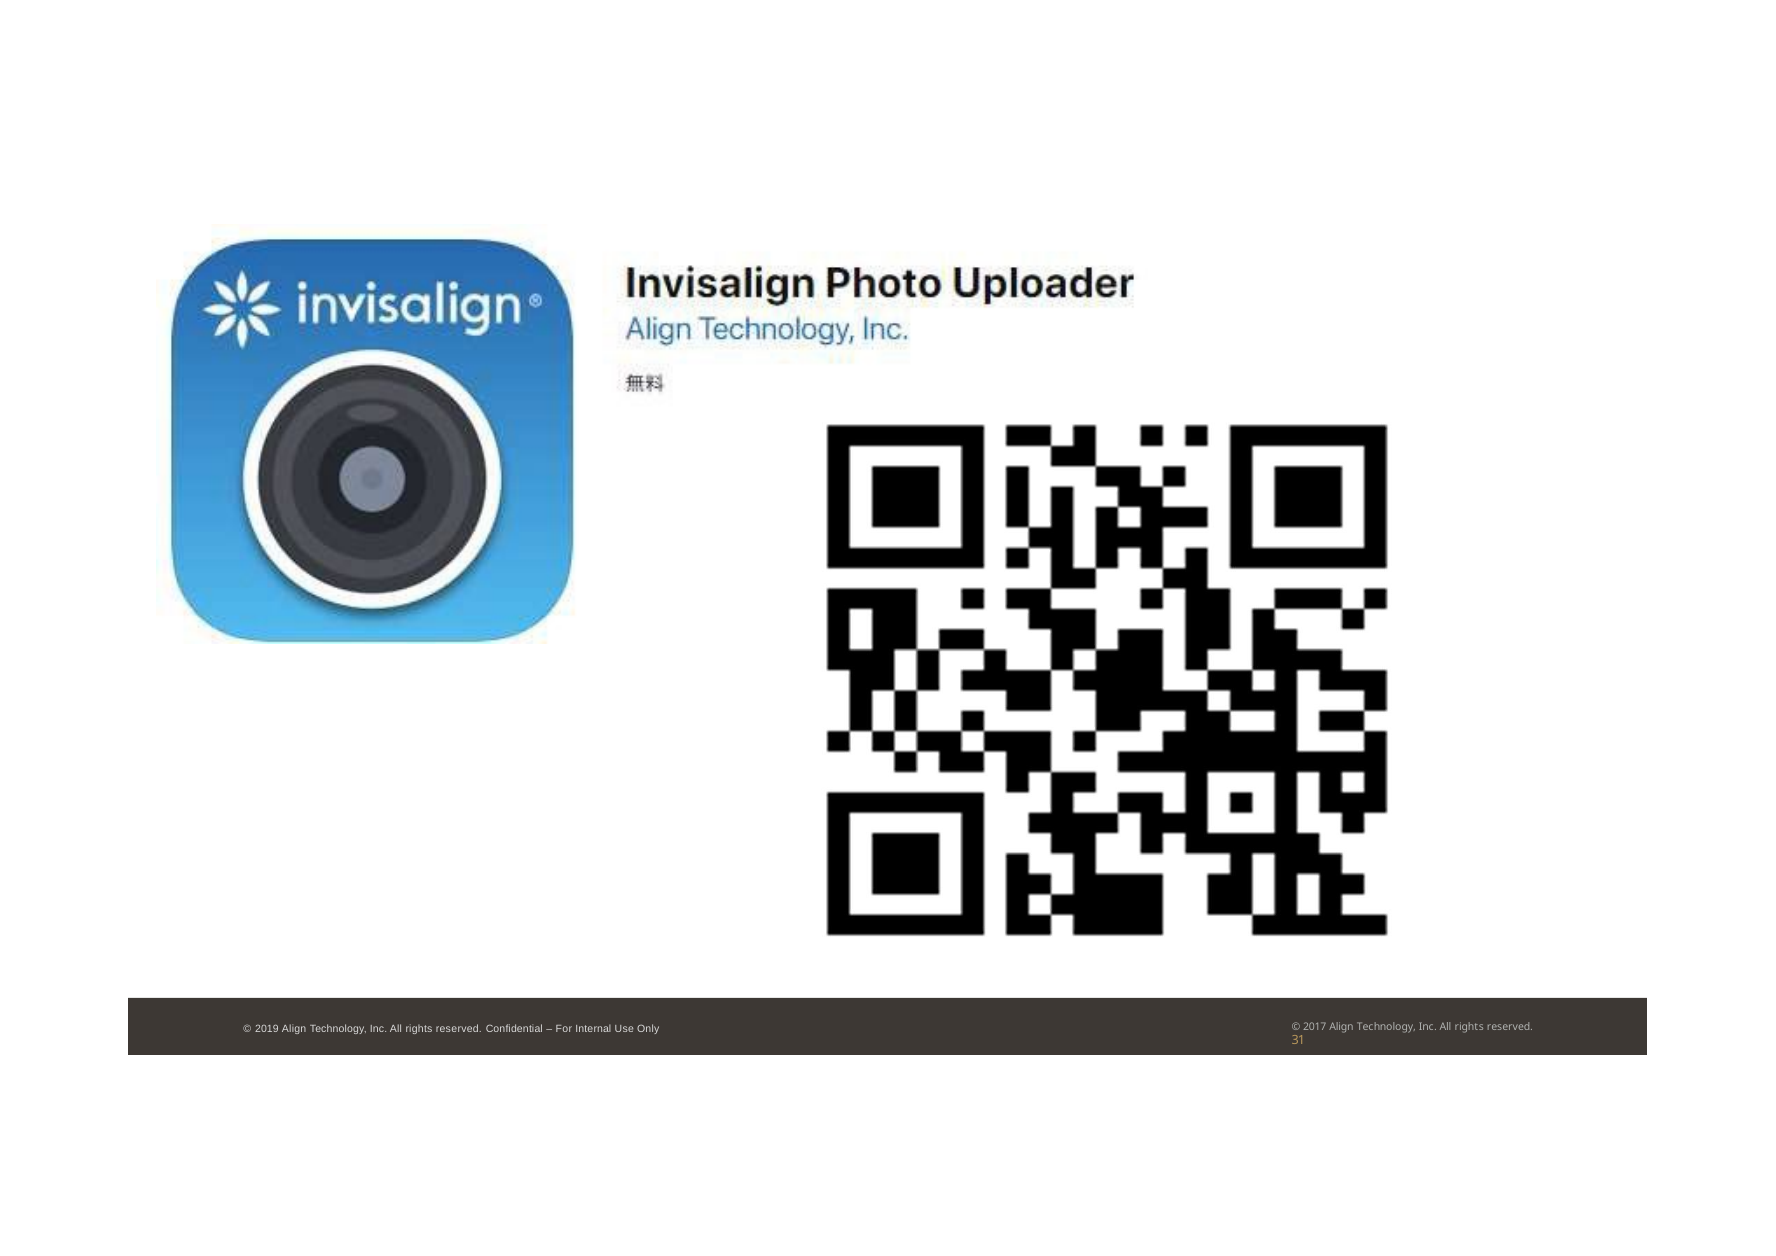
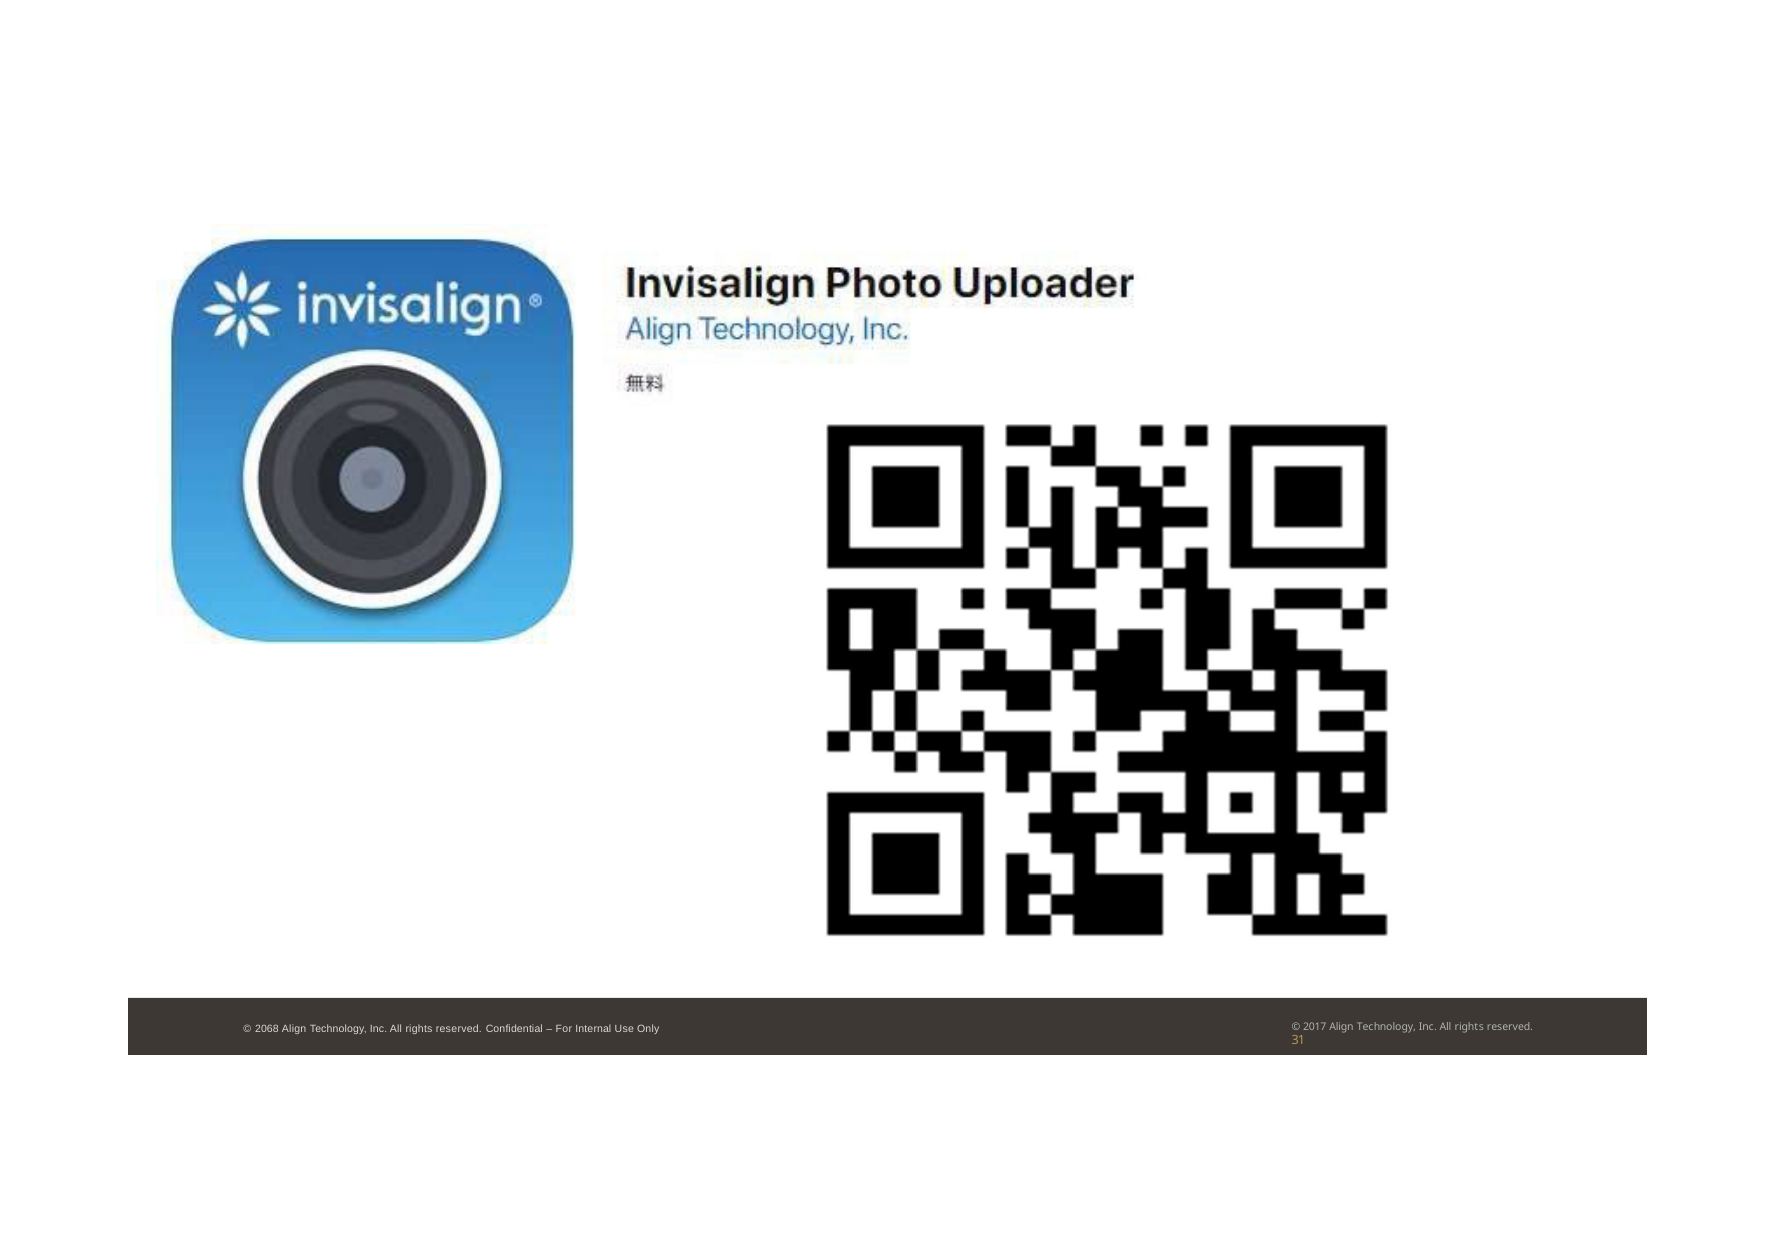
2019: 2019 -> 2068
